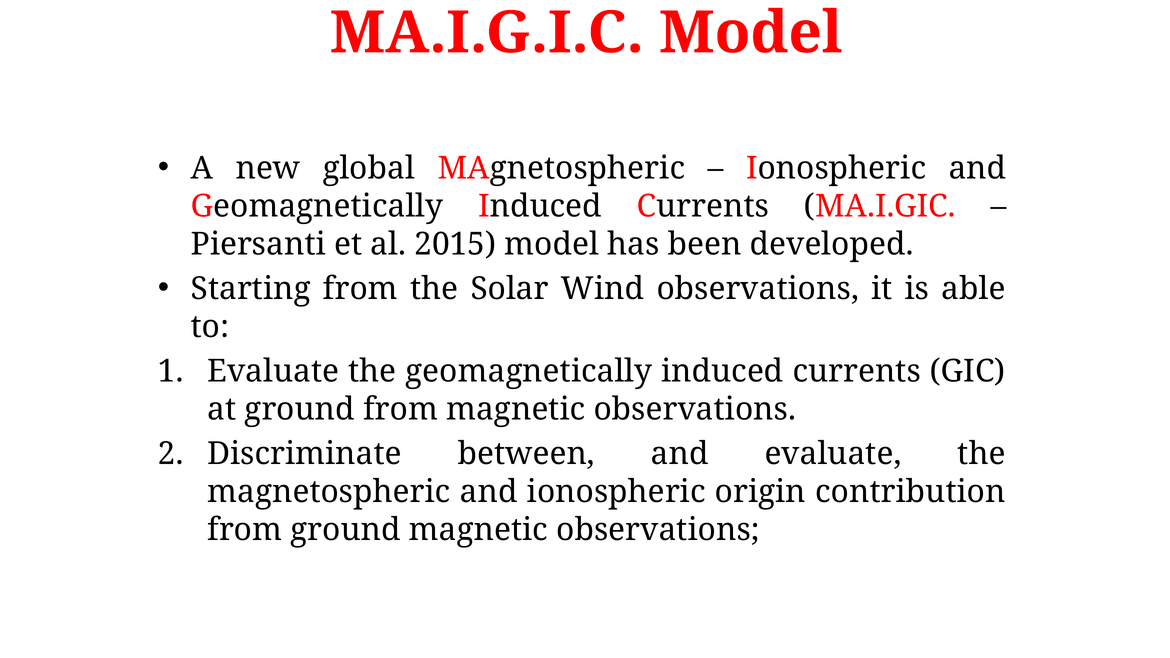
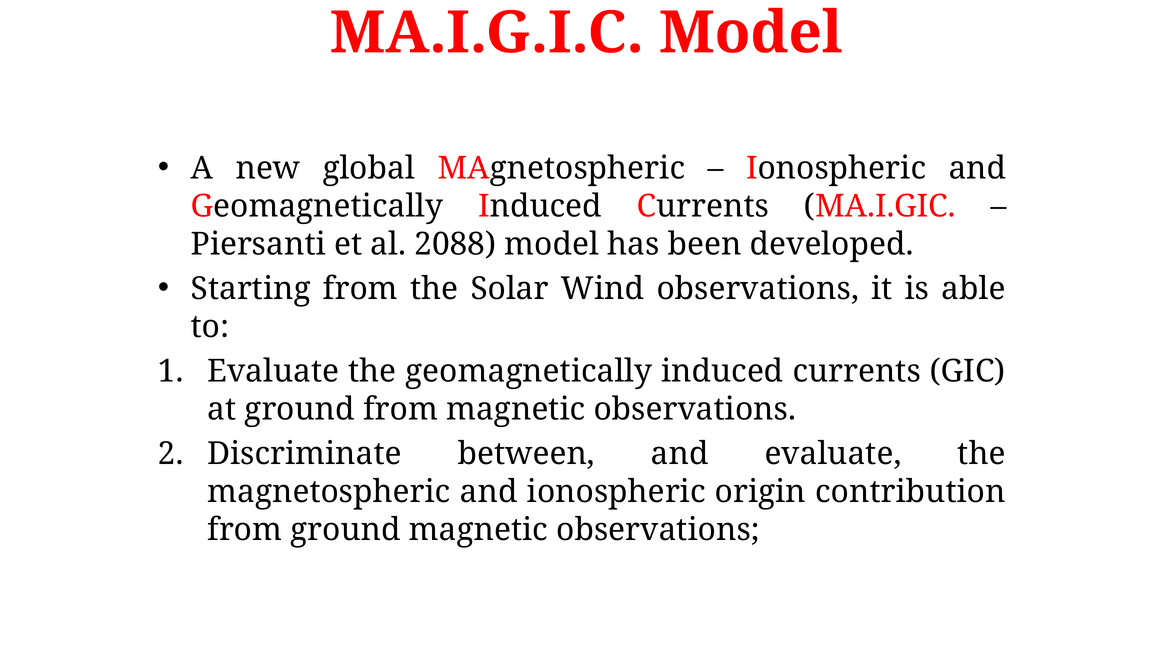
2015: 2015 -> 2088
